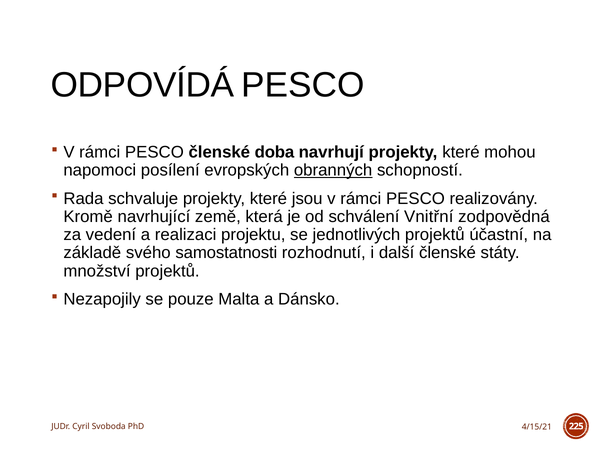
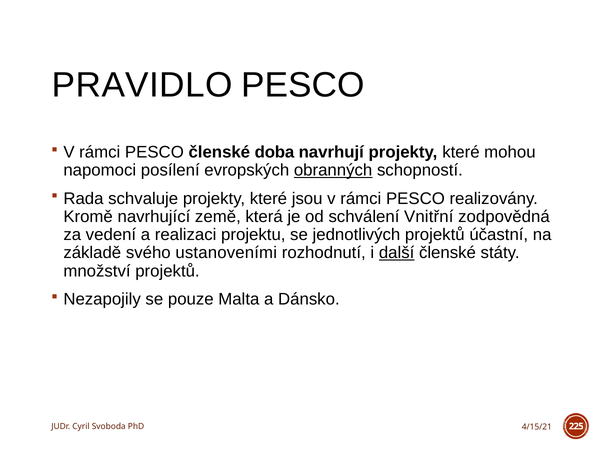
ODPOVÍDÁ: ODPOVÍDÁ -> PRAVIDLO
samostatnosti: samostatnosti -> ustanoveními
další underline: none -> present
